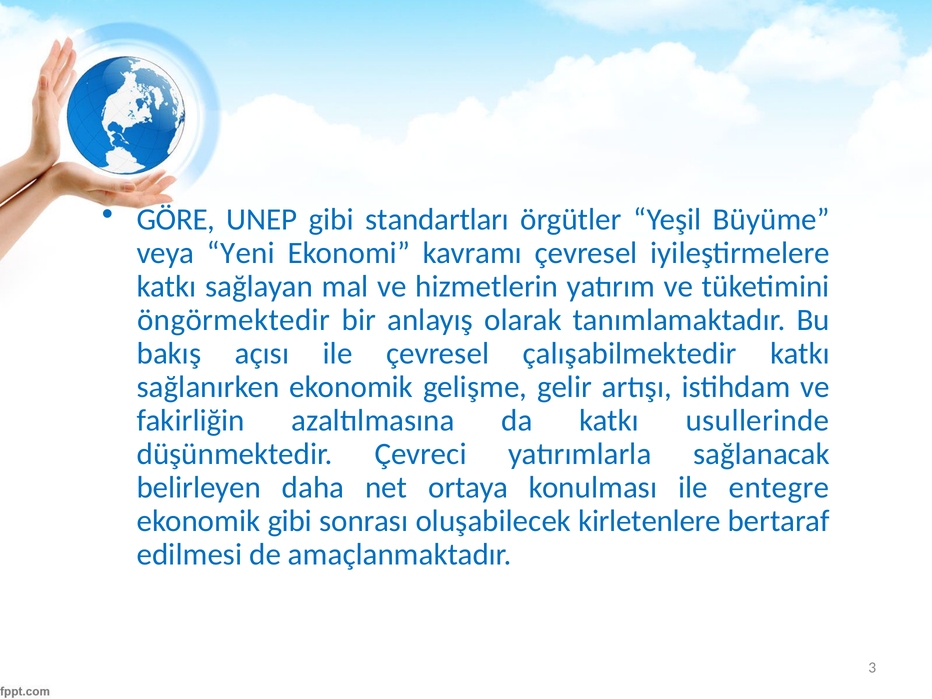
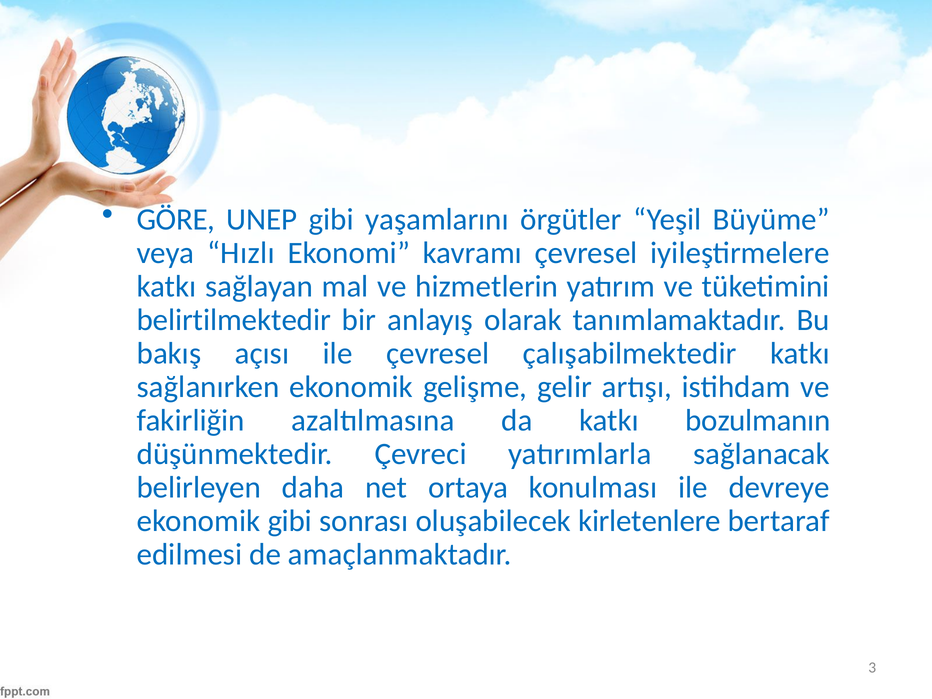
standartları: standartları -> yaşamlarını
Yeni: Yeni -> Hızlı
öngörmektedir: öngörmektedir -> belirtilmektedir
usullerinde: usullerinde -> bozulmanın
entegre: entegre -> devreye
